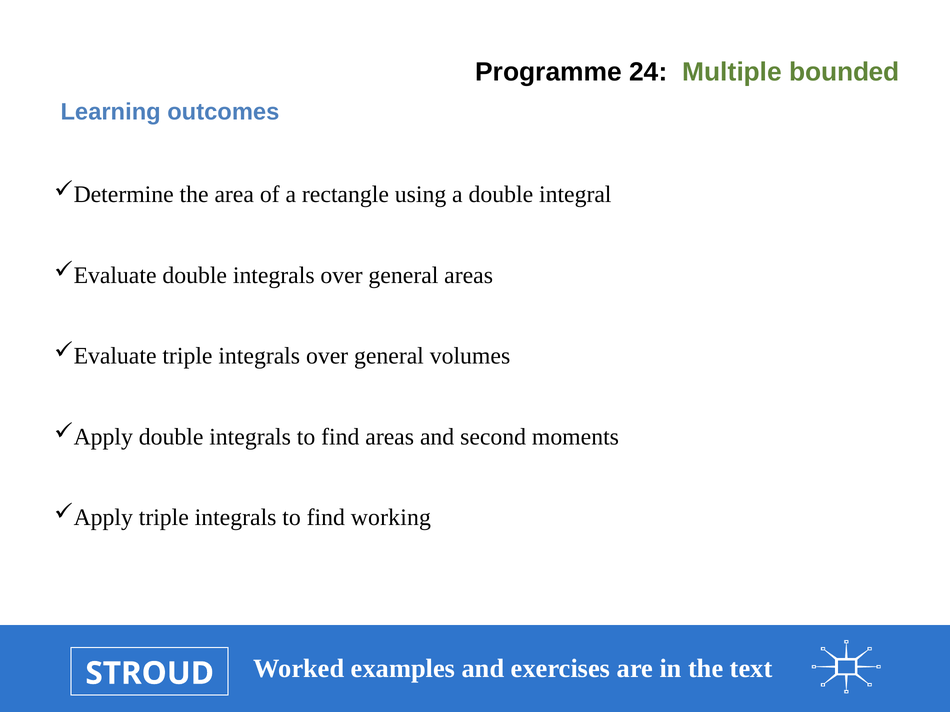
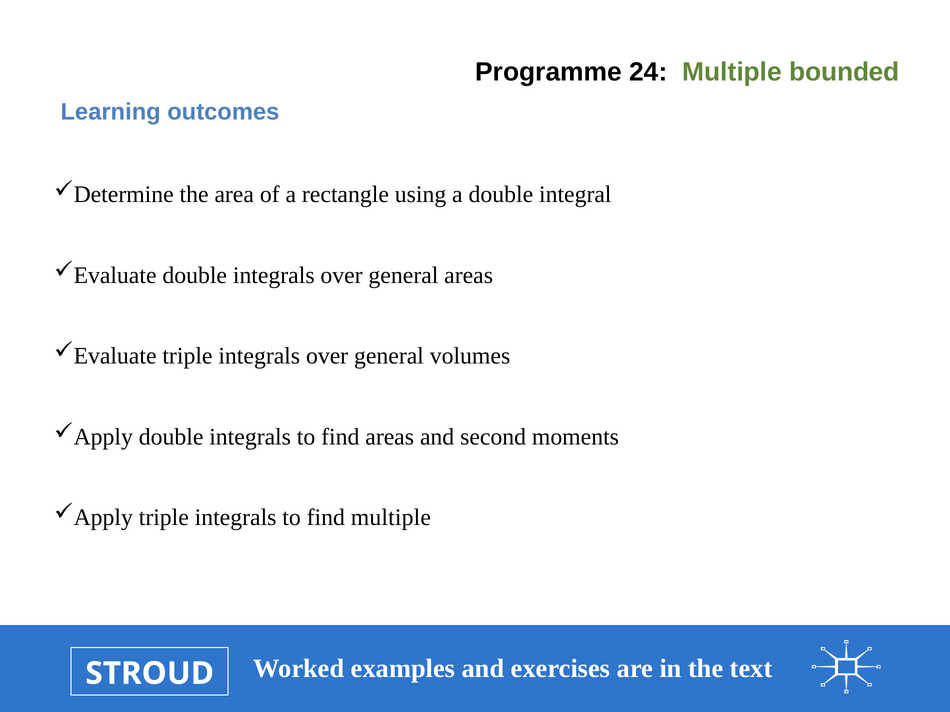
find working: working -> multiple
